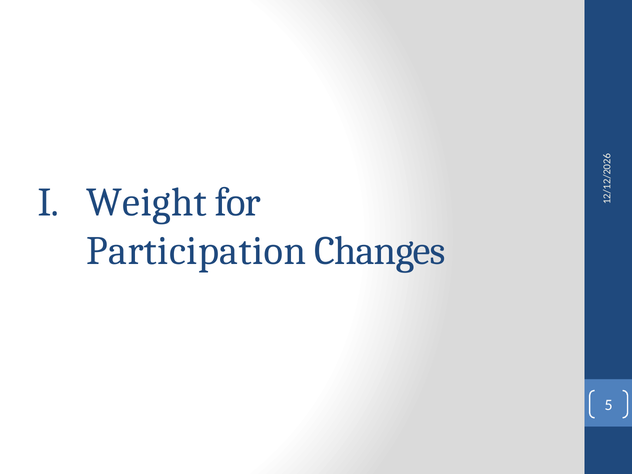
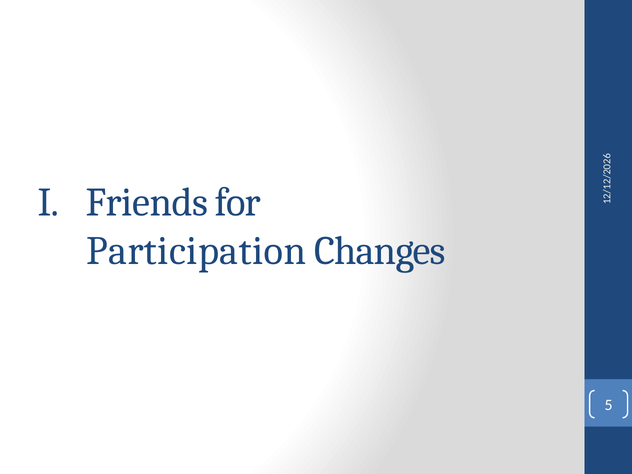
Weight: Weight -> Friends
